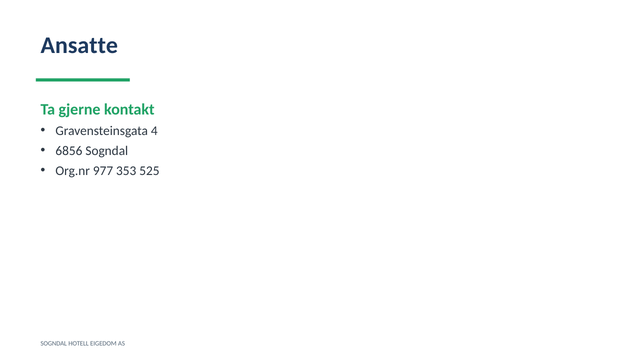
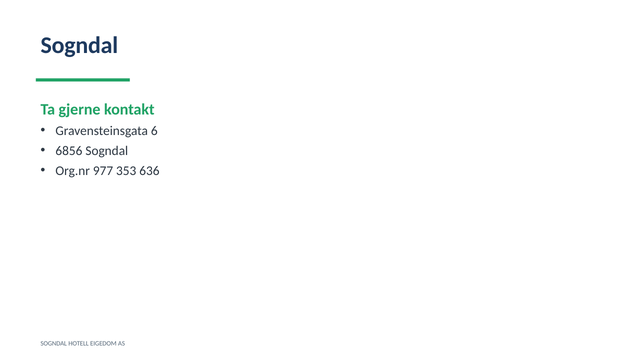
Ansatte at (79, 45): Ansatte -> Sogndal
4: 4 -> 6
525: 525 -> 636
